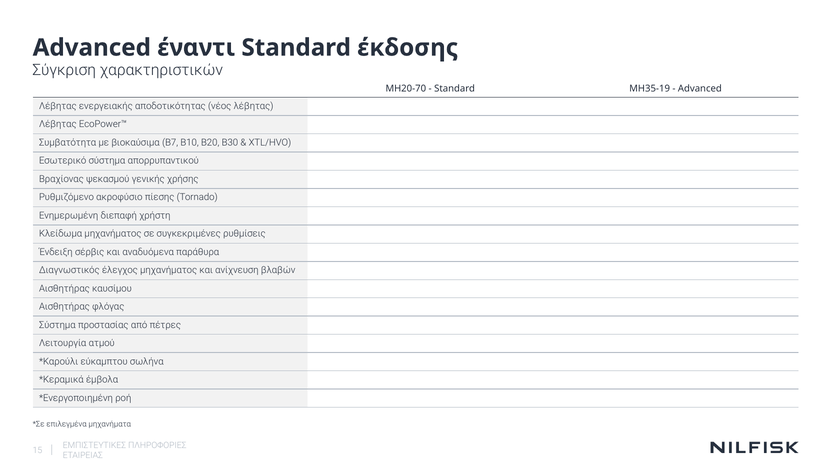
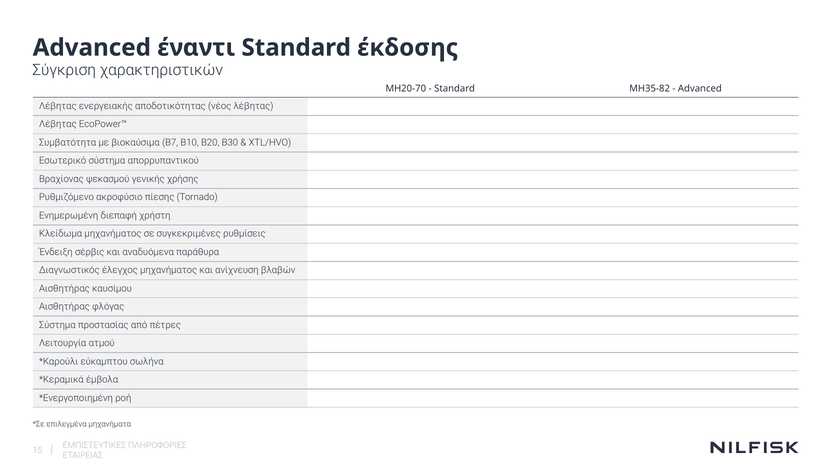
MH35-19: MH35-19 -> MH35-82
